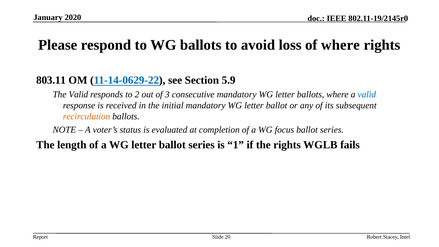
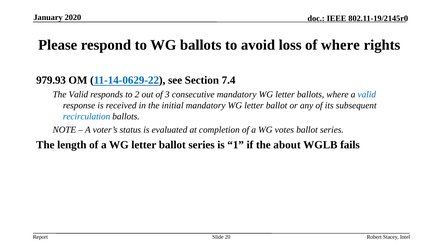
803.11: 803.11 -> 979.93
5.9: 5.9 -> 7.4
recirculation colour: orange -> blue
focus: focus -> votes
the rights: rights -> about
